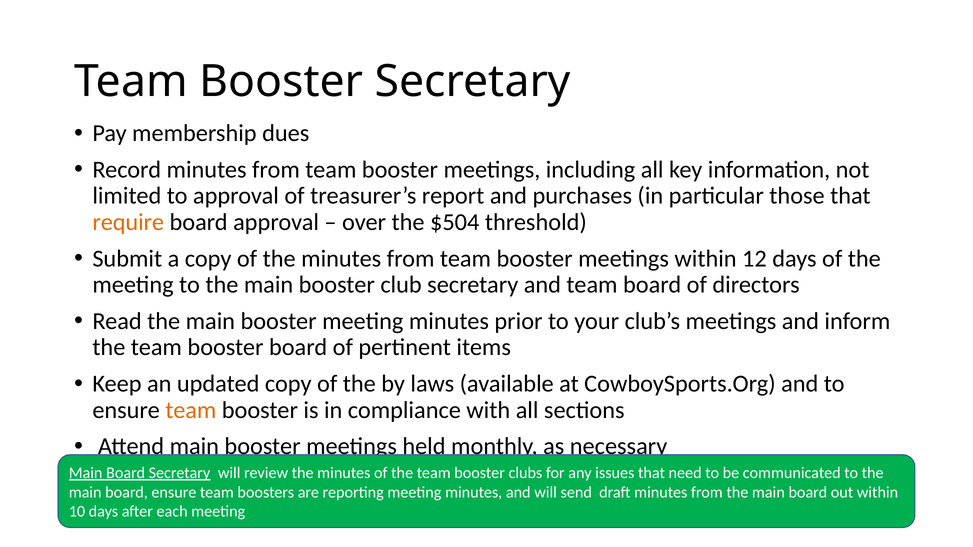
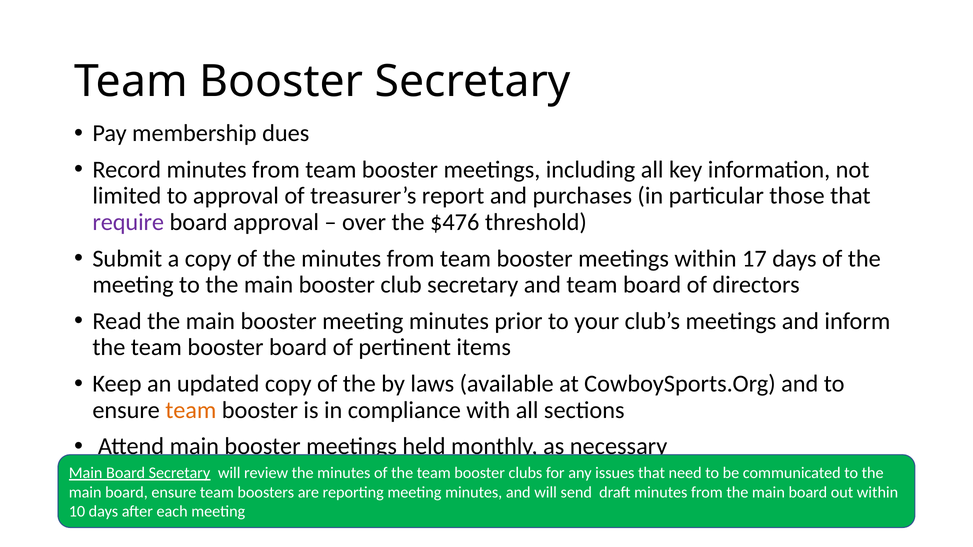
require colour: orange -> purple
$504: $504 -> $476
12: 12 -> 17
